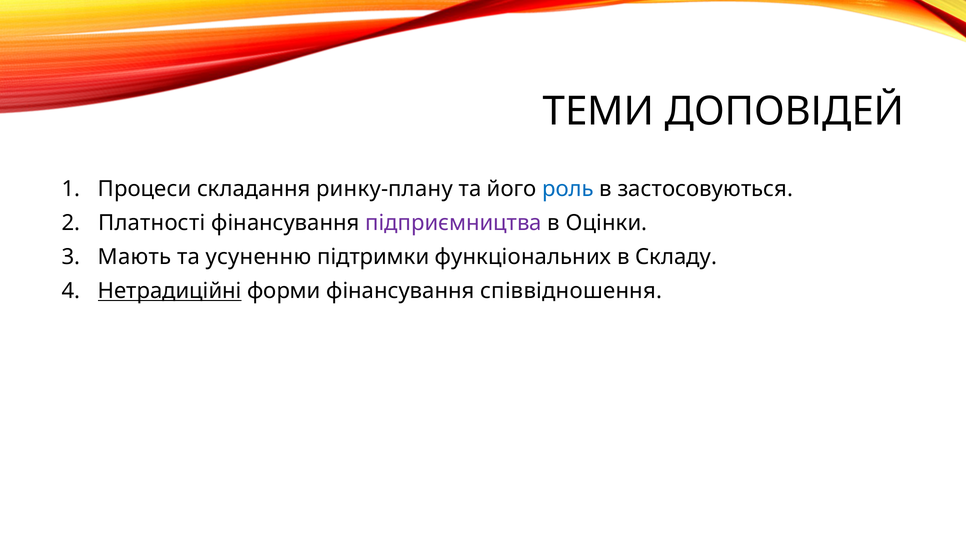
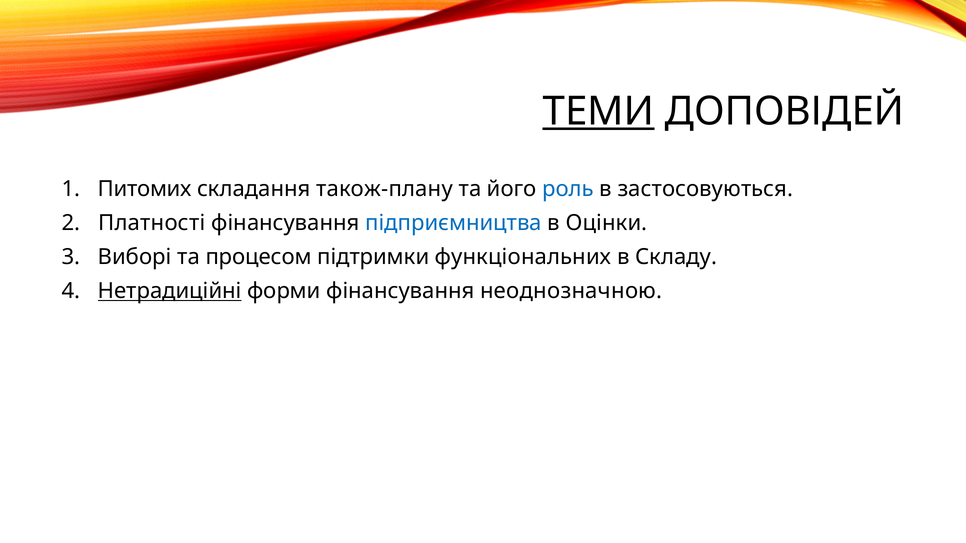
ТЕМИ underline: none -> present
Процеси: Процеси -> Питомих
ринку-плану: ринку-плану -> також-плану
підприємництва colour: purple -> blue
Мають: Мають -> Виборі
усуненню: усуненню -> процесом
співвідношення: співвідношення -> неоднозначною
